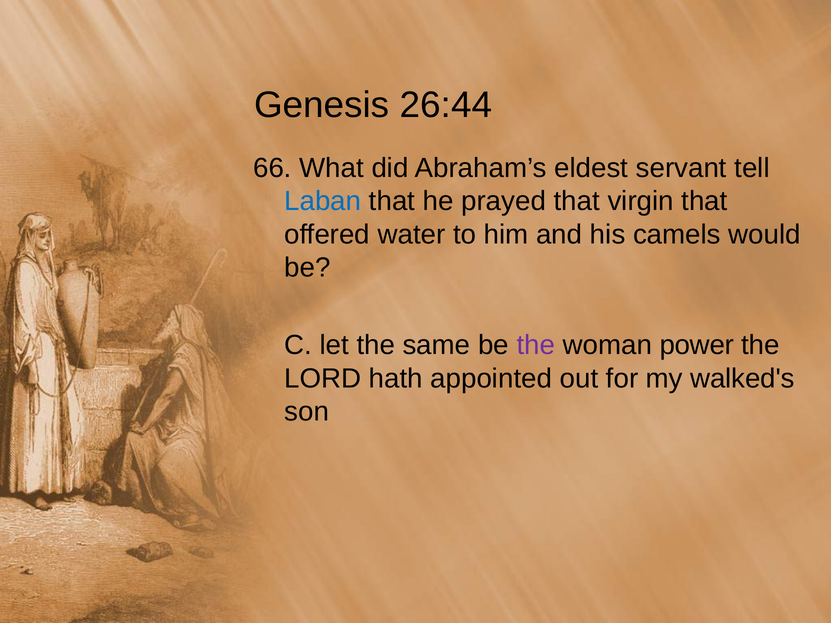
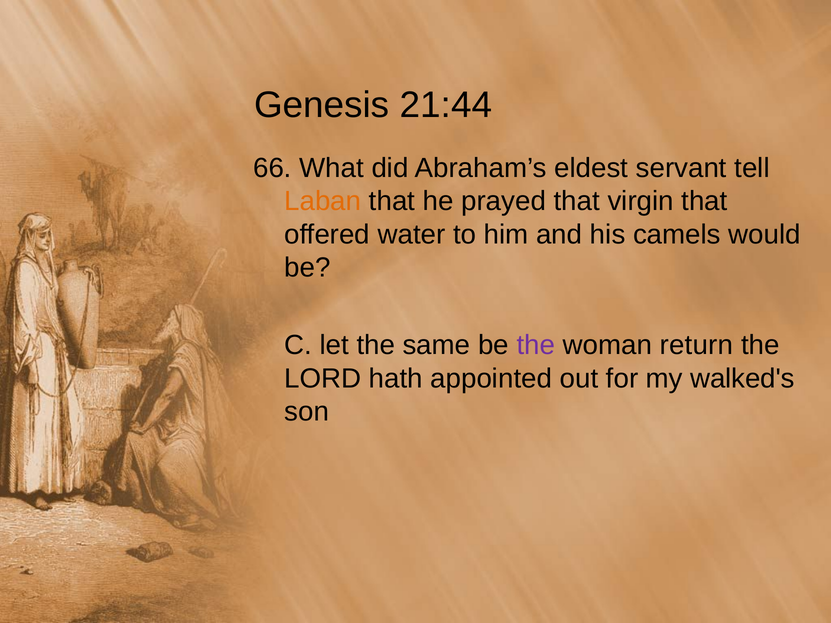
26:44: 26:44 -> 21:44
Laban colour: blue -> orange
power: power -> return
